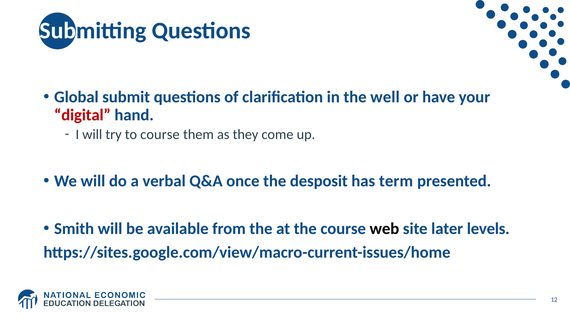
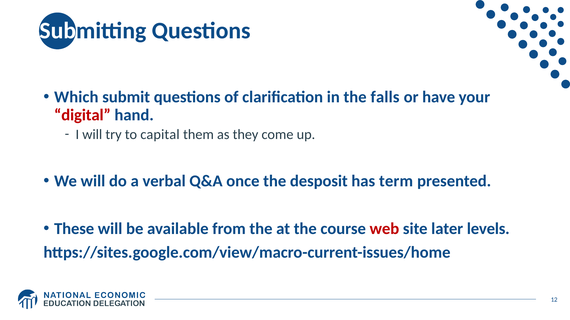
Global: Global -> Which
well: well -> falls
to course: course -> capital
Smith: Smith -> These
web colour: black -> red
